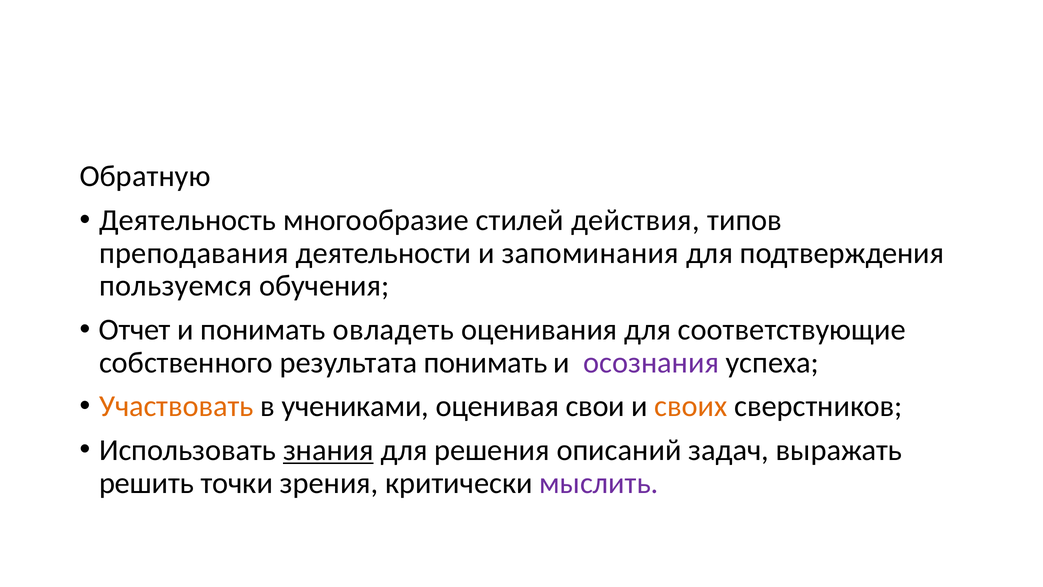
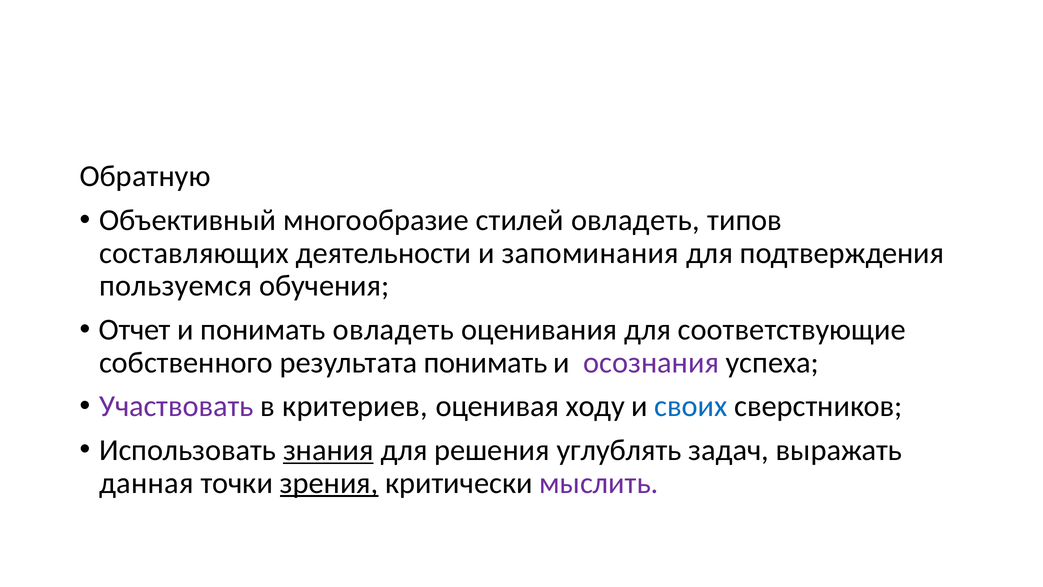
Деятельность: Деятельность -> Объективный
стилей действия: действия -> овладеть
преподавания: преподавания -> составляющих
Участвовать colour: orange -> purple
учениками: учениками -> критериев
свои: свои -> ходу
своих colour: orange -> blue
описаний: описаний -> углублять
решить: решить -> данная
зрения underline: none -> present
